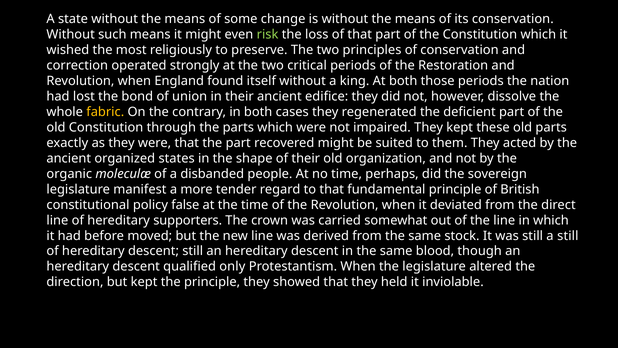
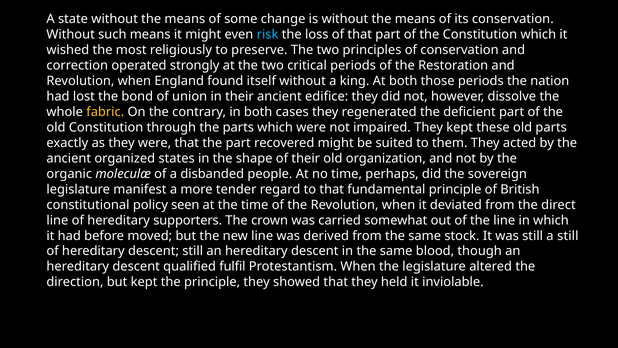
risk colour: light green -> light blue
false: false -> seen
only: only -> fulfil
